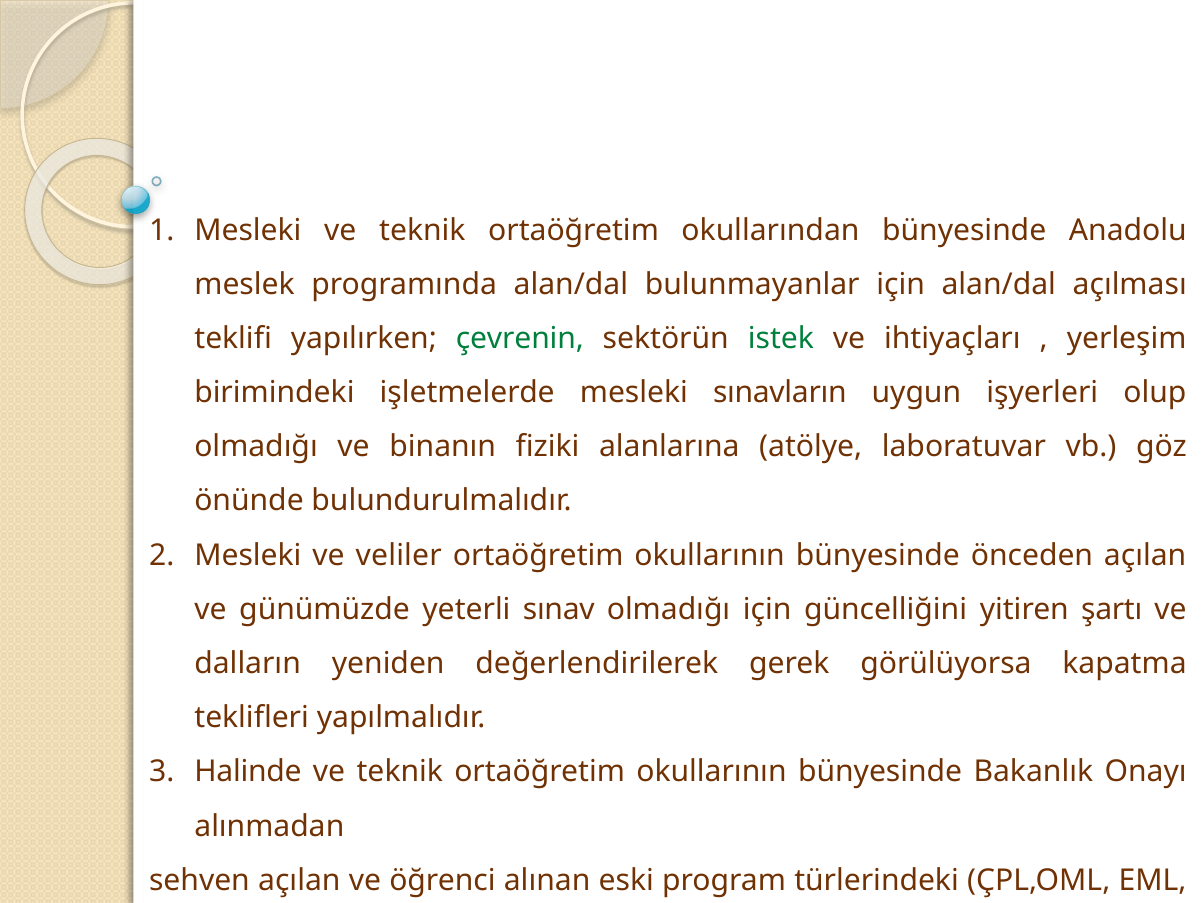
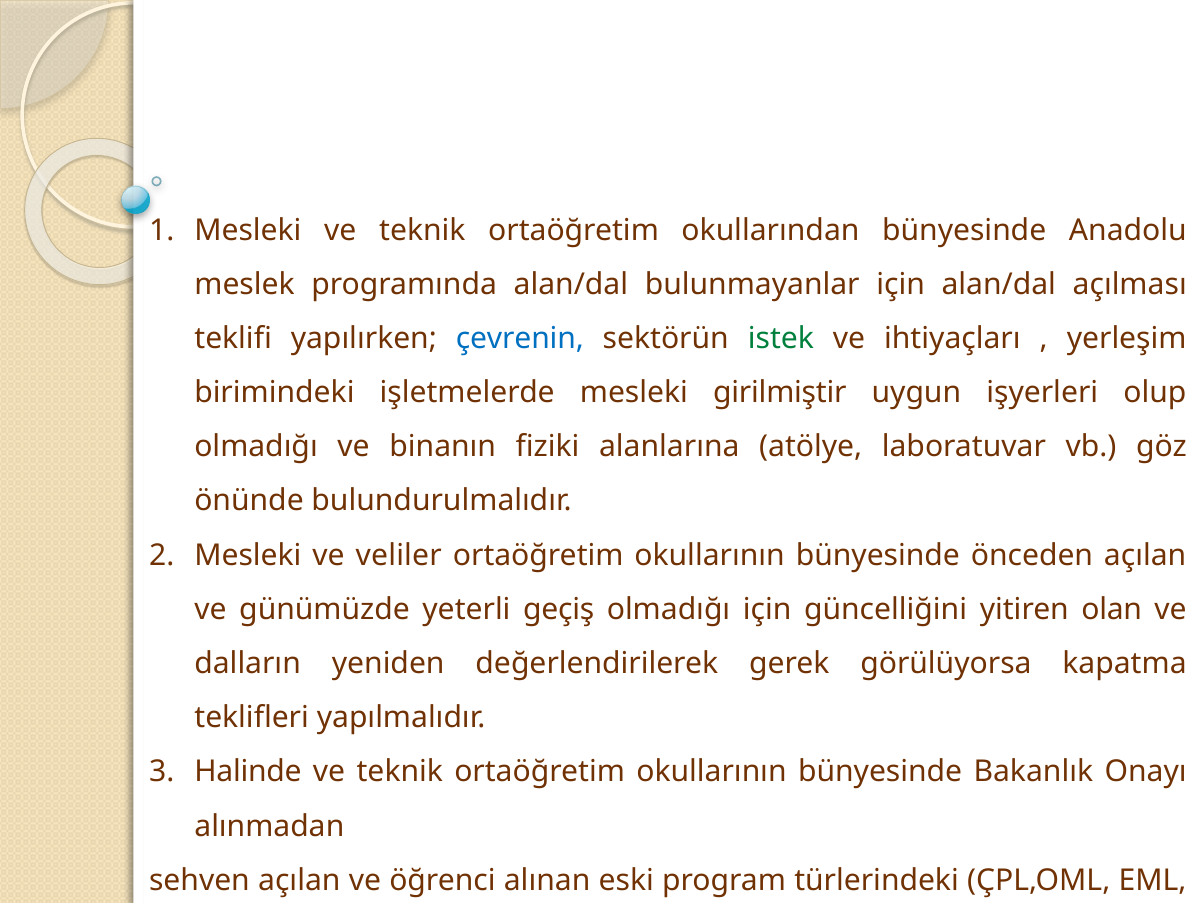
çevrenin colour: green -> blue
sınavların: sınavların -> girilmiştir
sınav: sınav -> geçiş
yitiren şartı: şartı -> olan
